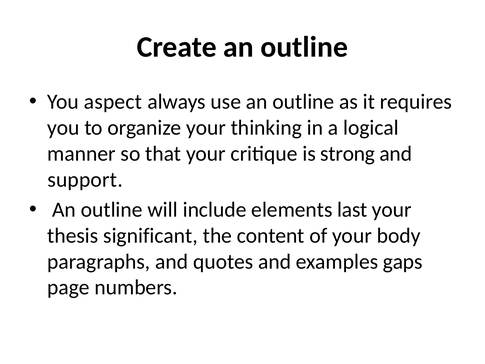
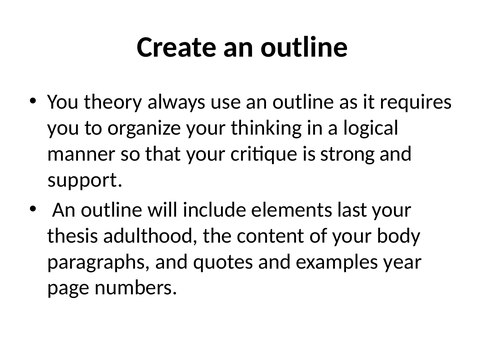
aspect: aspect -> theory
significant: significant -> adulthood
gaps: gaps -> year
